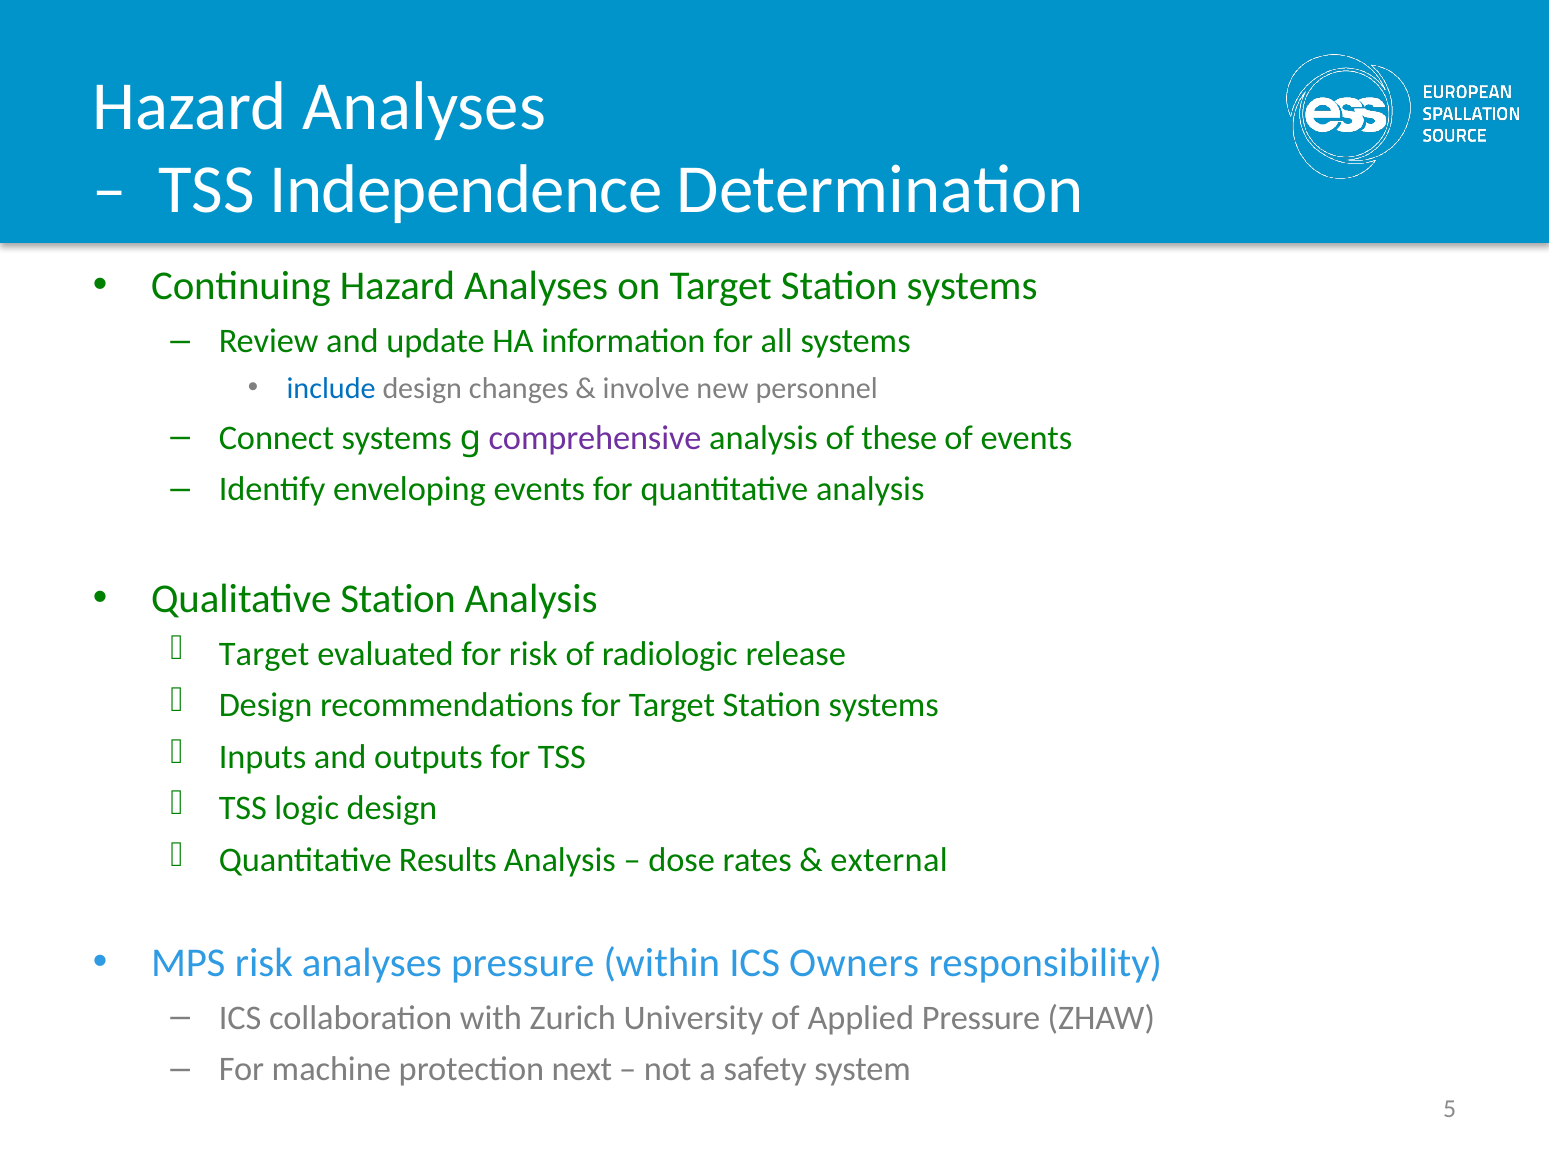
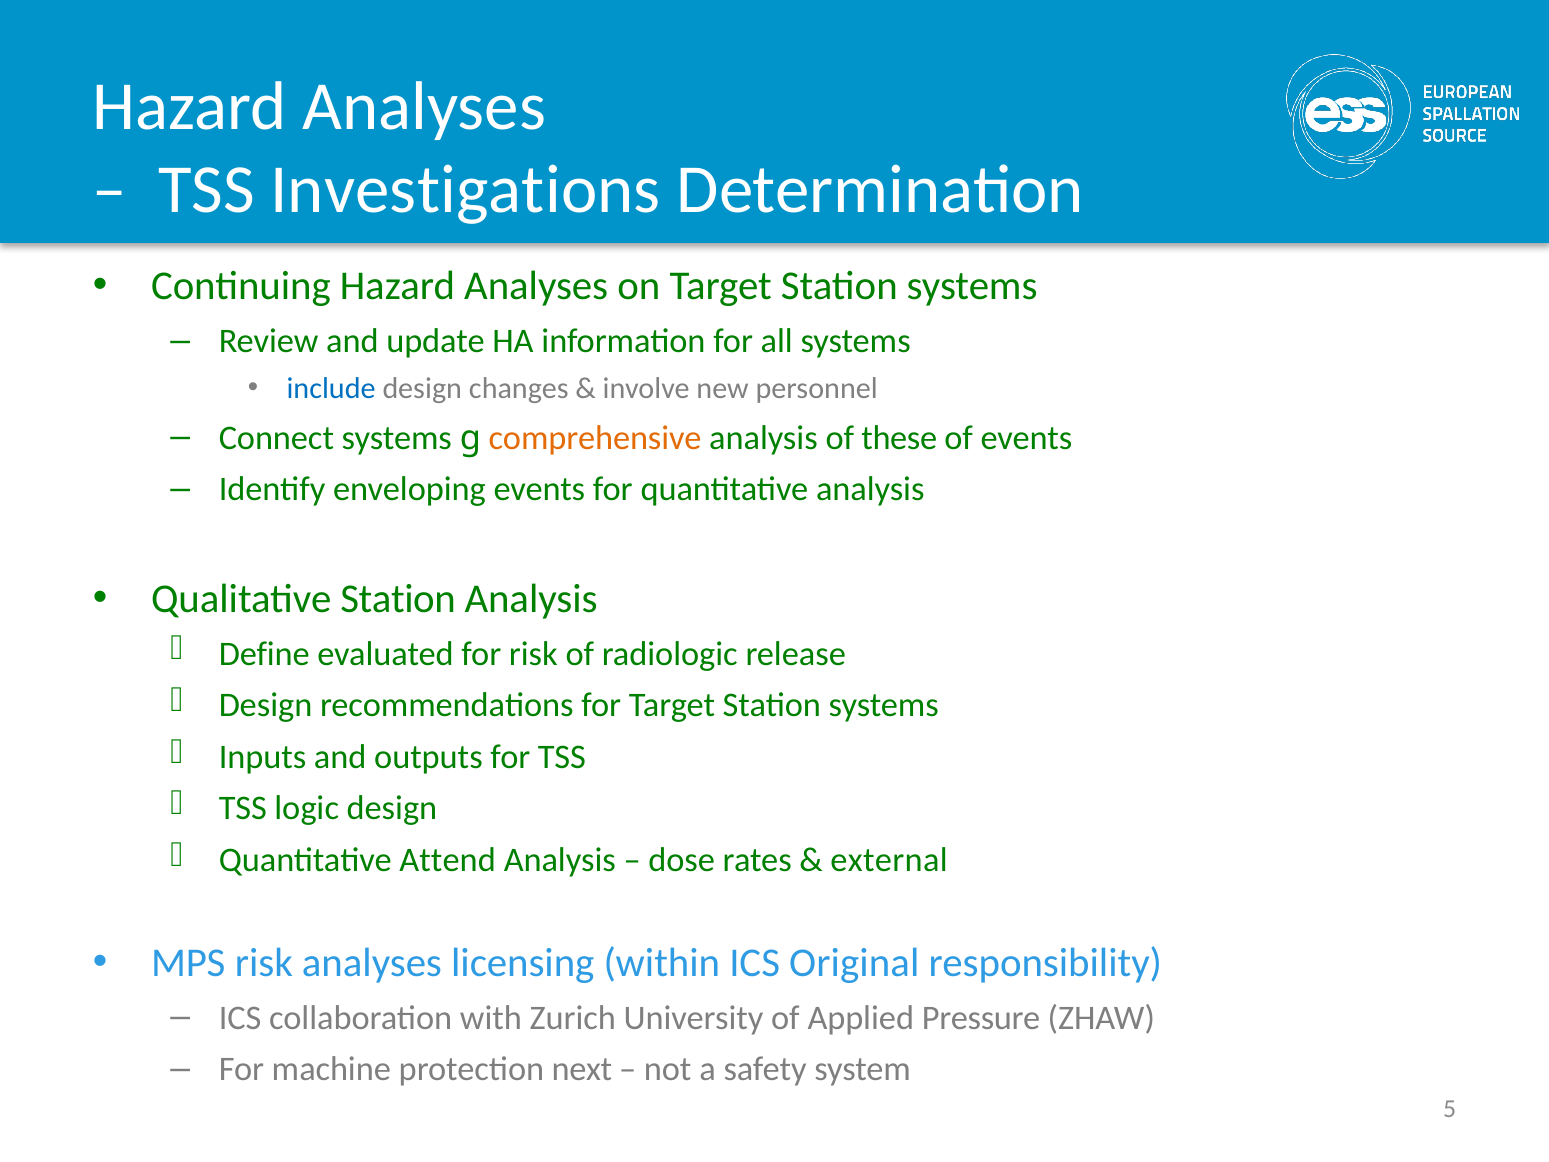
Independence: Independence -> Investigations
comprehensive colour: purple -> orange
Target at (264, 654): Target -> Define
Results: Results -> Attend
analyses pressure: pressure -> licensing
Owners: Owners -> Original
